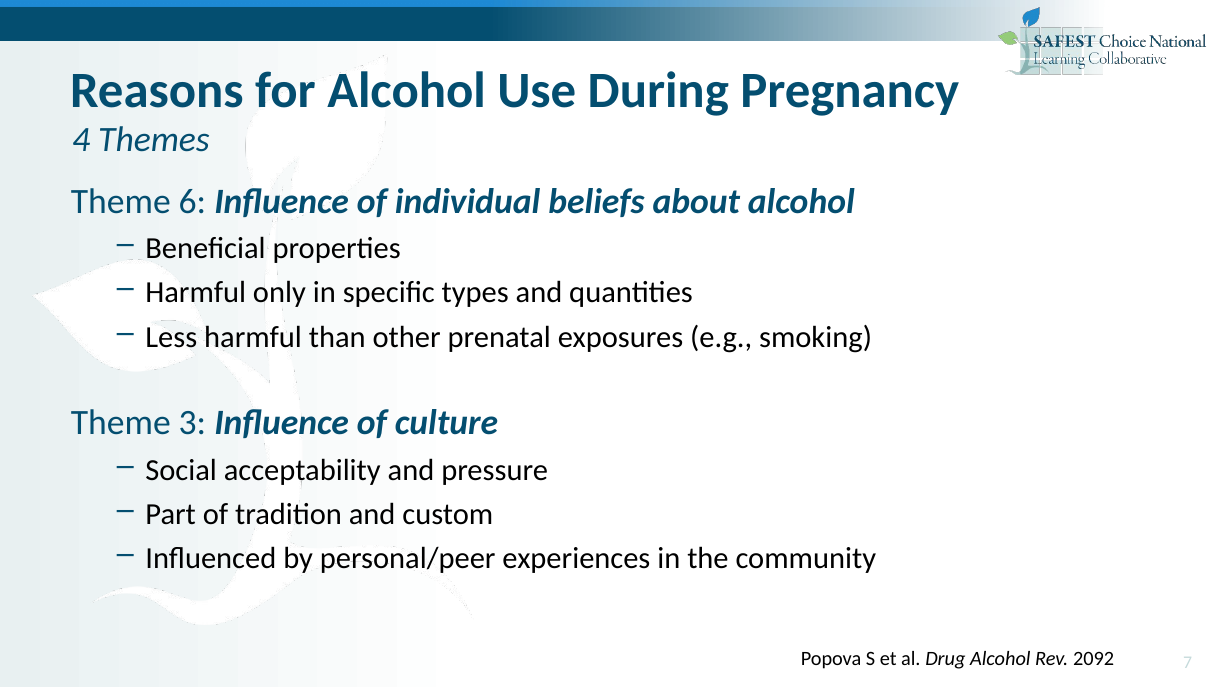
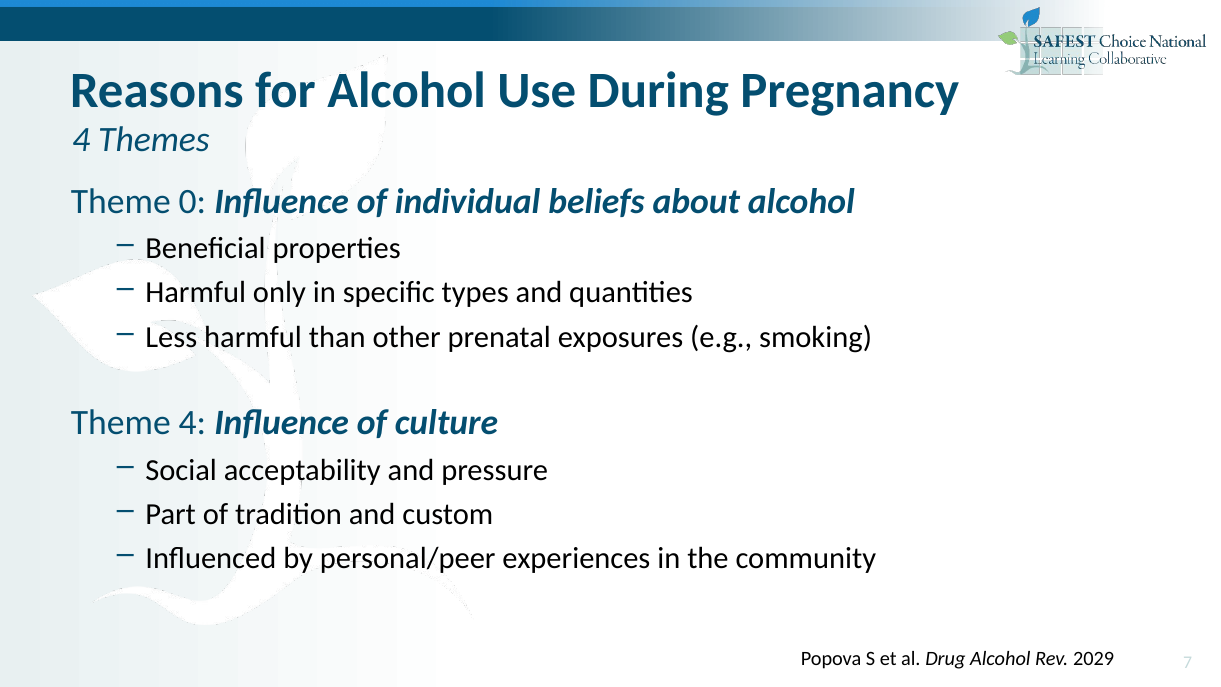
6: 6 -> 0
Theme 3: 3 -> 4
2092: 2092 -> 2029
